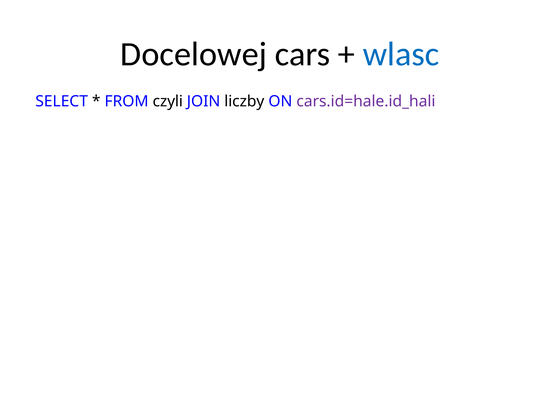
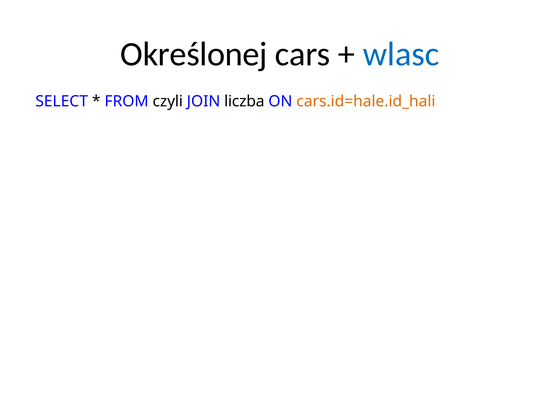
Docelowej: Docelowej -> Określonej
liczby: liczby -> liczba
cars.id=hale.id_hali colour: purple -> orange
